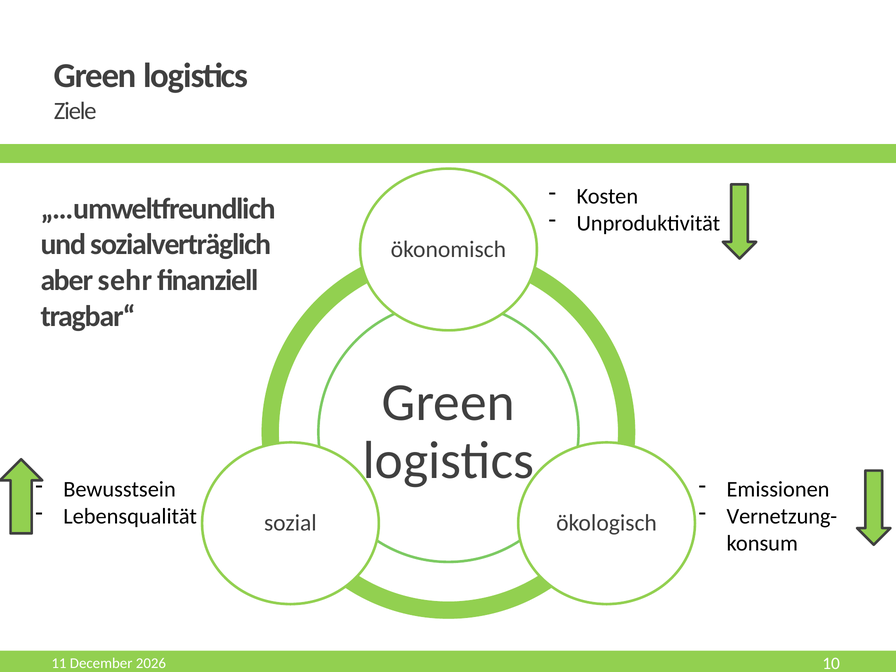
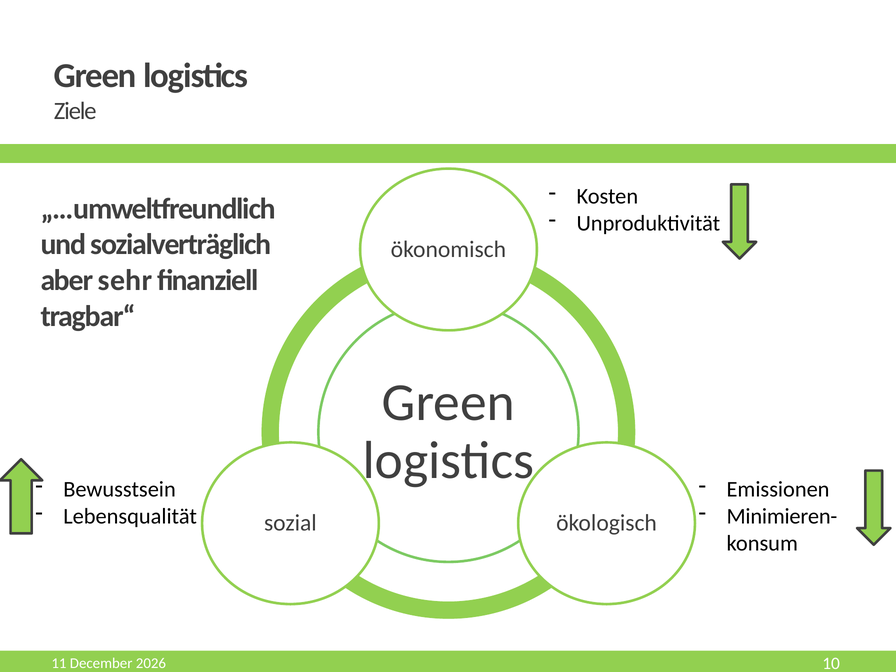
Vernetzung-: Vernetzung- -> Minimieren-
